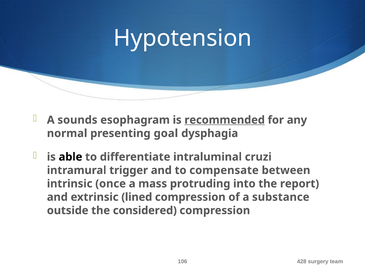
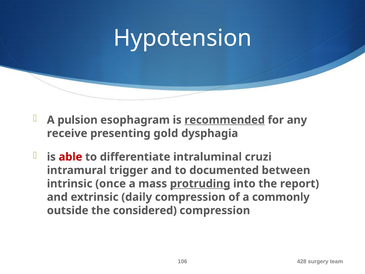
sounds: sounds -> pulsion
normal: normal -> receive
goal: goal -> gold
able colour: black -> red
compensate: compensate -> documented
protruding underline: none -> present
lined: lined -> daily
substance: substance -> commonly
